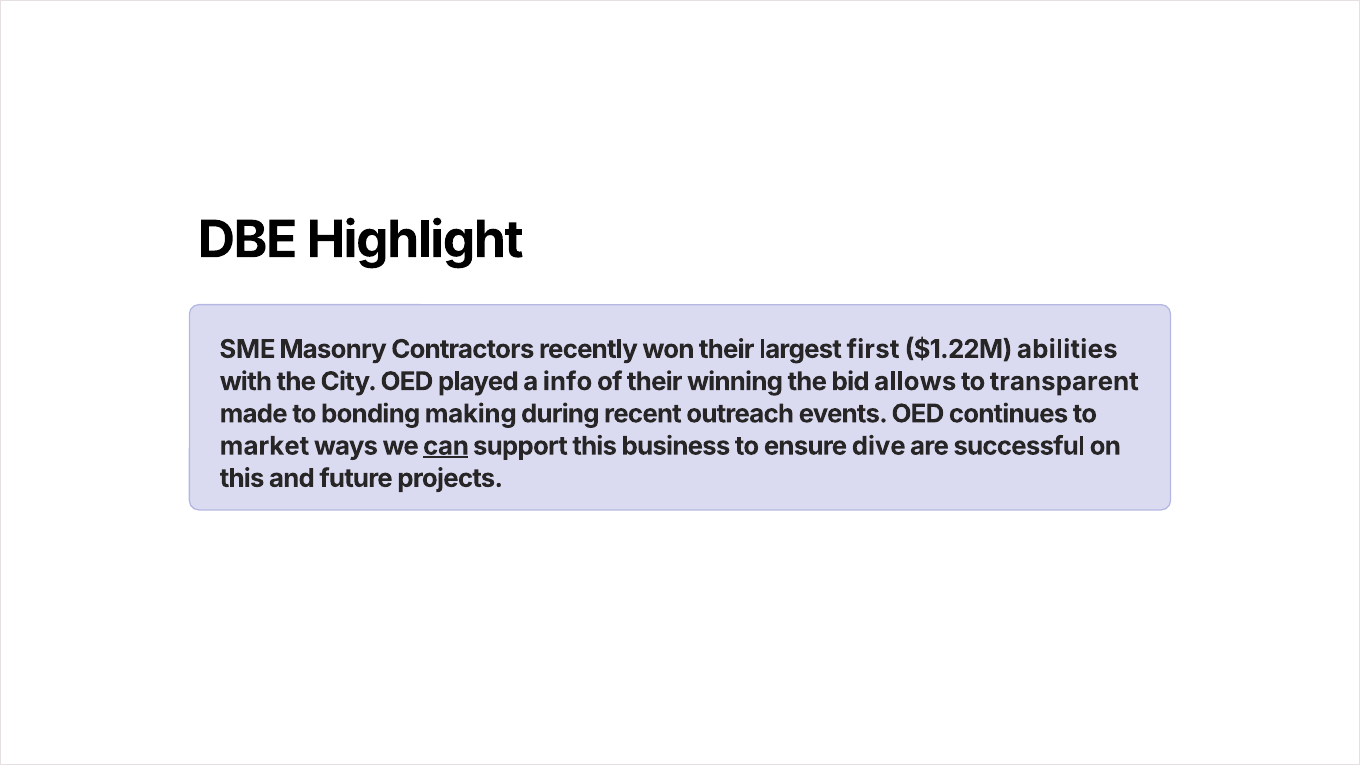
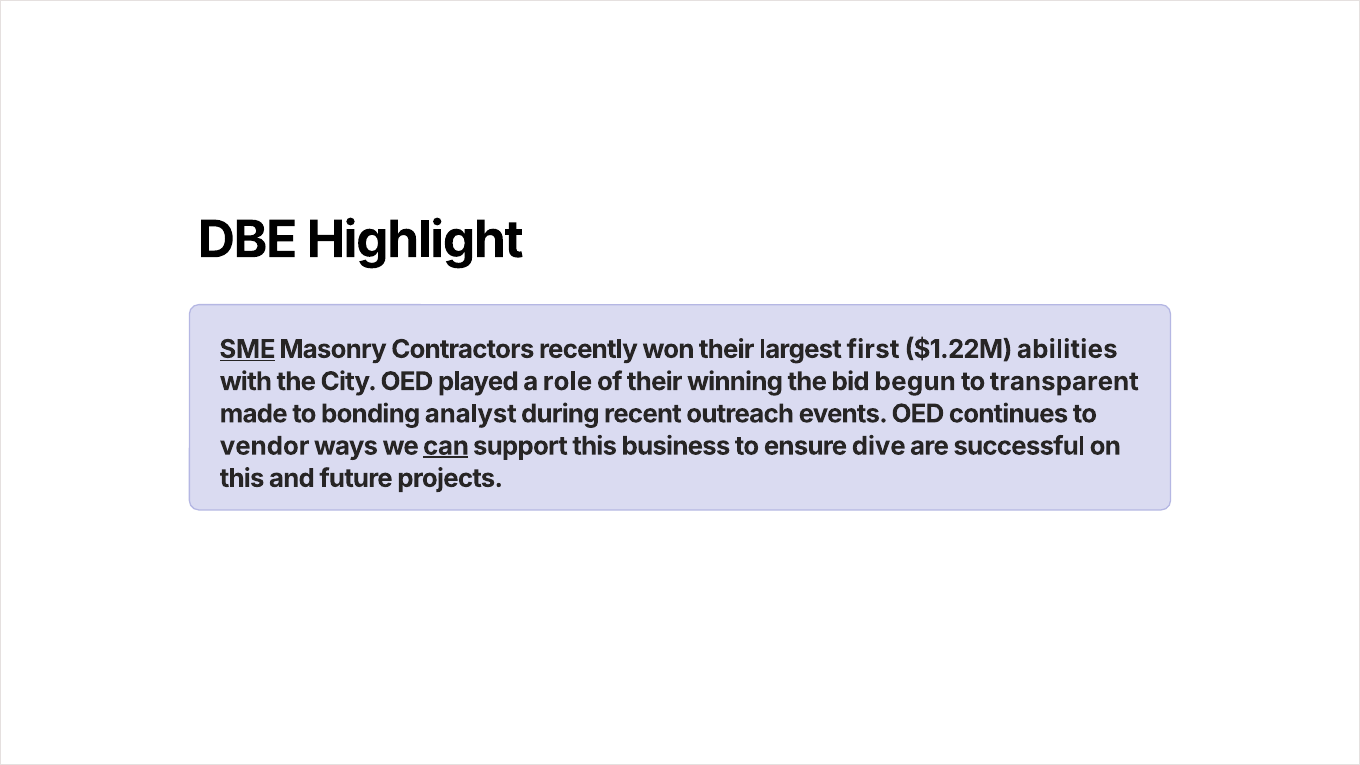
SME underline: none -> present
info: info -> role
allows: allows -> begun
making: making -> analyst
market: market -> vendor
